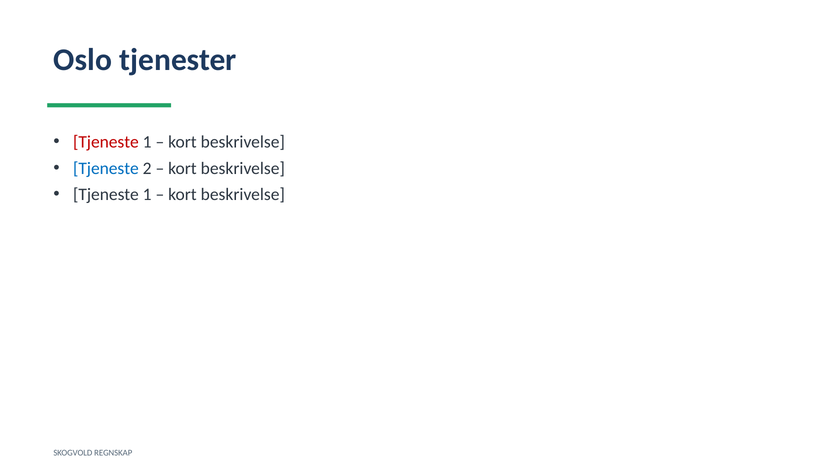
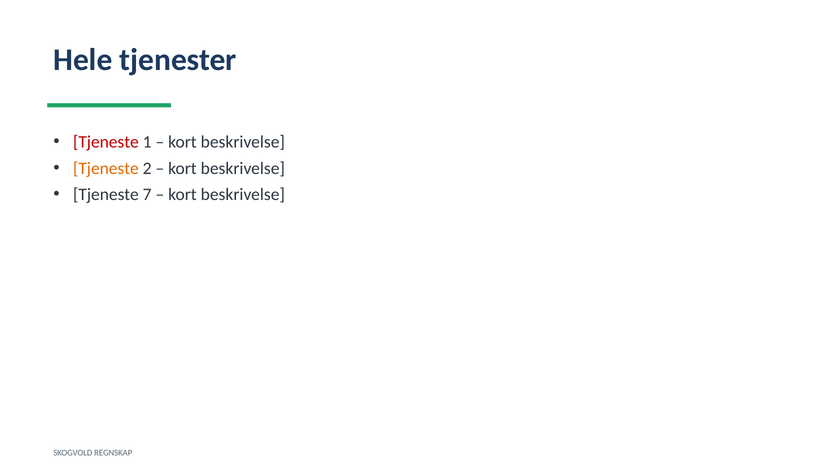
Oslo: Oslo -> Hele
Tjeneste at (106, 168) colour: blue -> orange
1 at (147, 195): 1 -> 7
